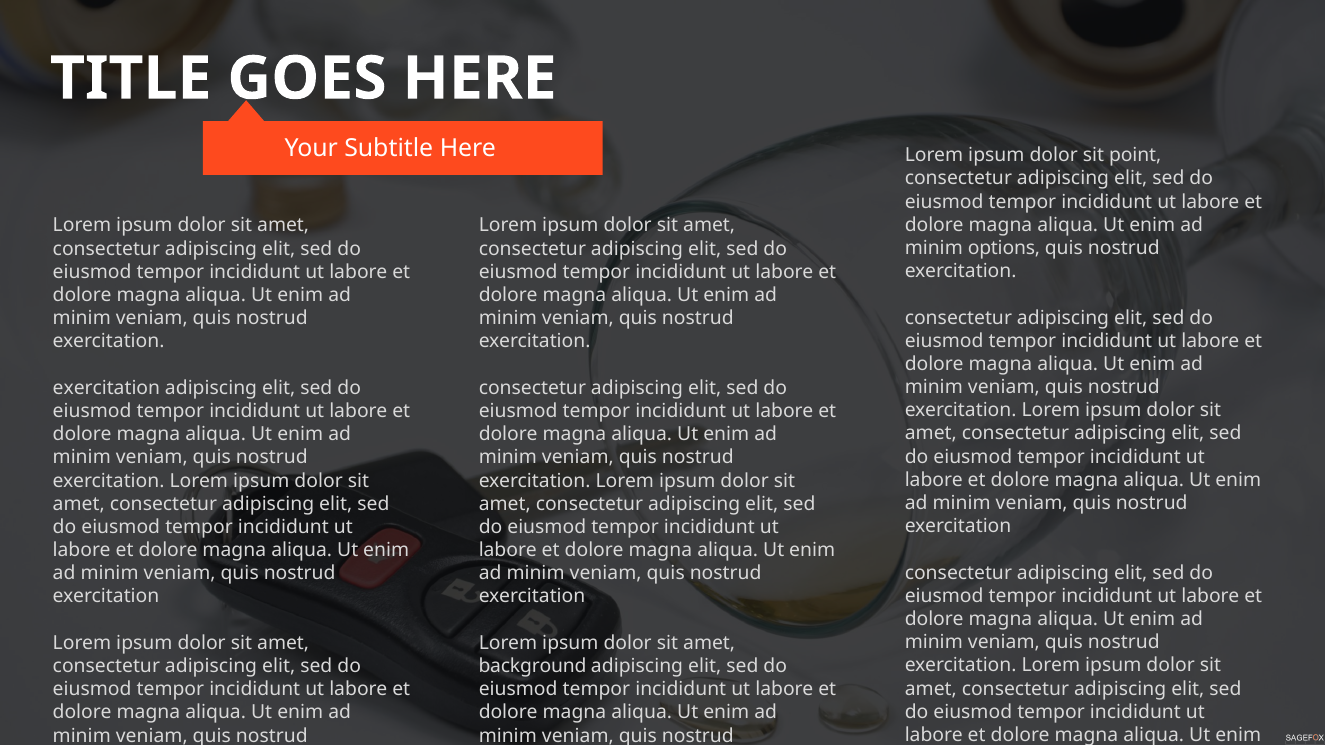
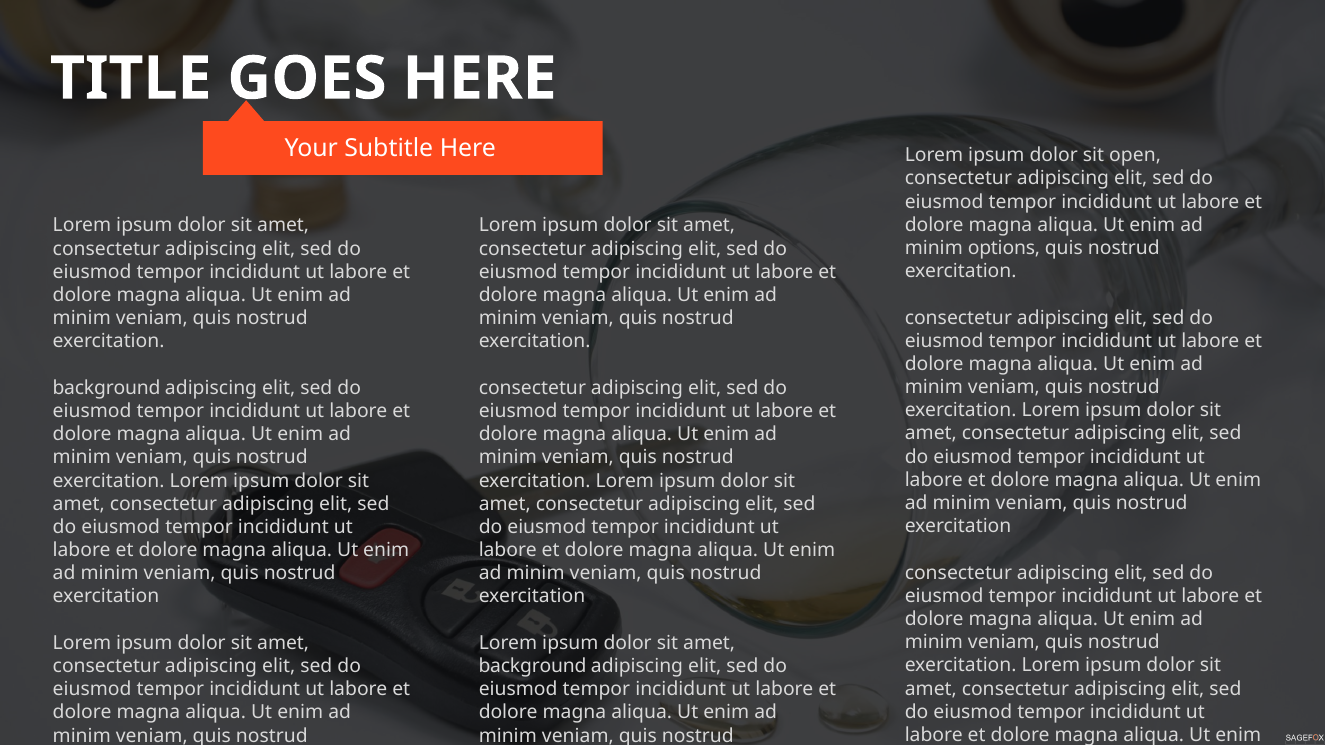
point: point -> open
exercitation at (106, 388): exercitation -> background
